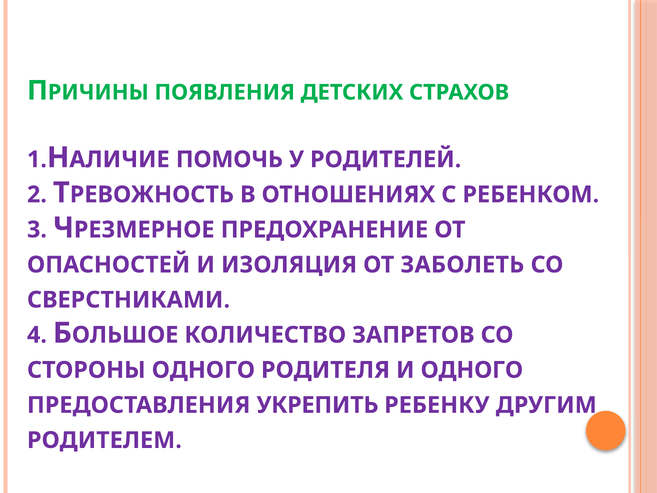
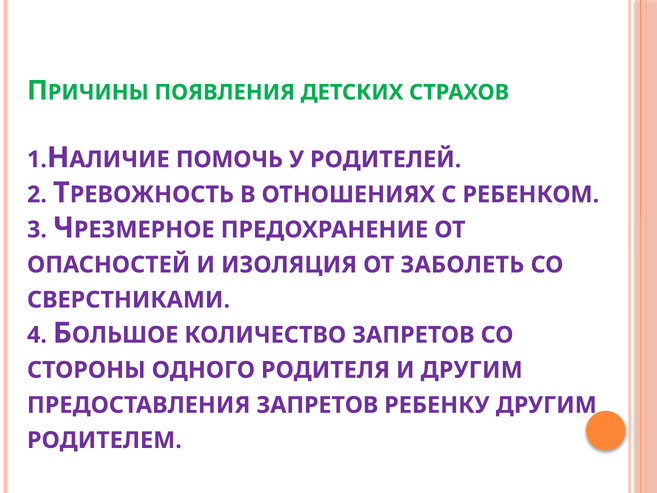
И ОДНОГО: ОДНОГО -> ДРУГИМ
ПРЕДОСТАВЛЕНИЯ УКРЕПИТЬ: УКРЕПИТЬ -> ЗАПРЕТОВ
